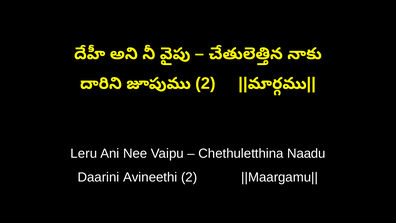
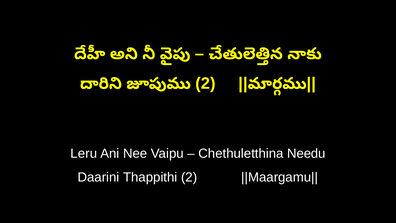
Naadu: Naadu -> Needu
Avineethi: Avineethi -> Thappithi
